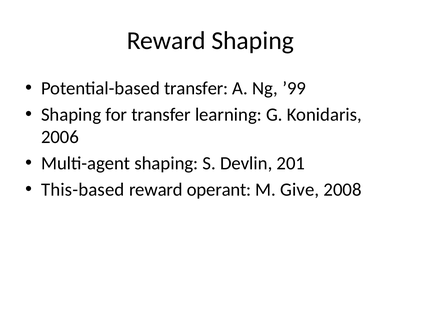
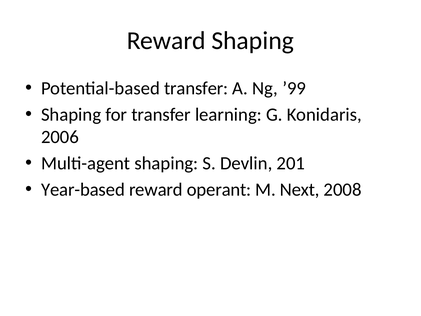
This-based: This-based -> Year-based
Give: Give -> Next
